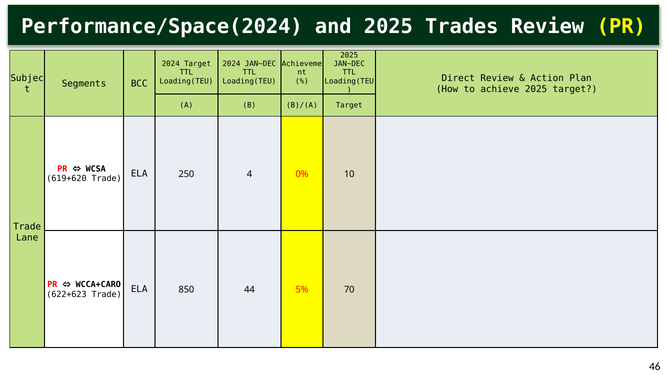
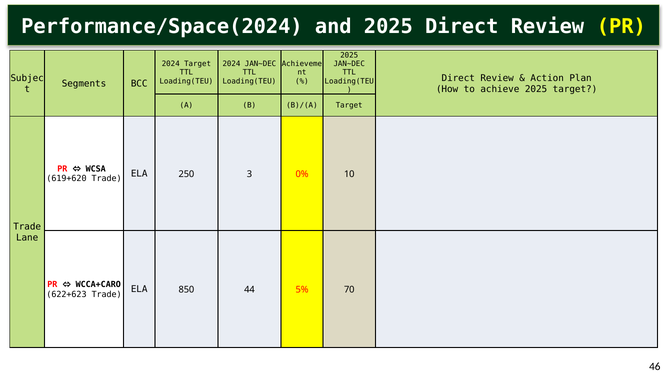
2025 Trades: Trades -> Direct
4: 4 -> 3
